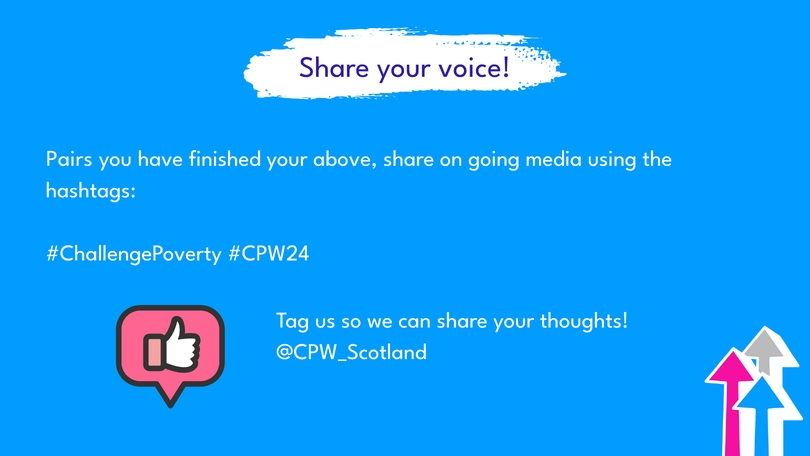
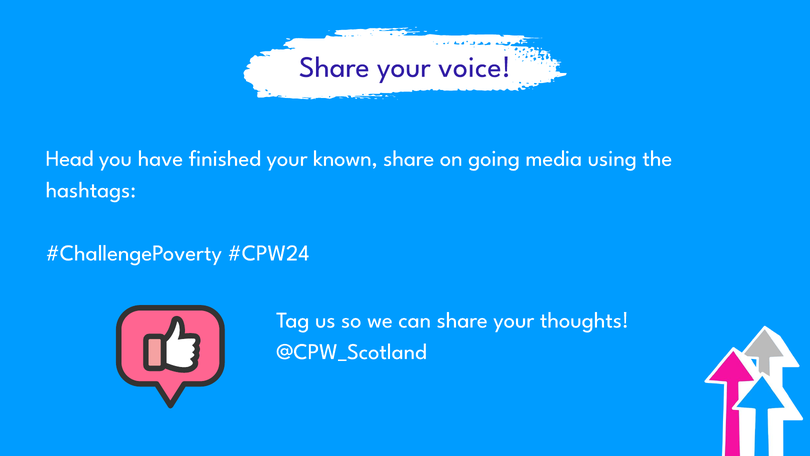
Pairs: Pairs -> Head
above: above -> known
